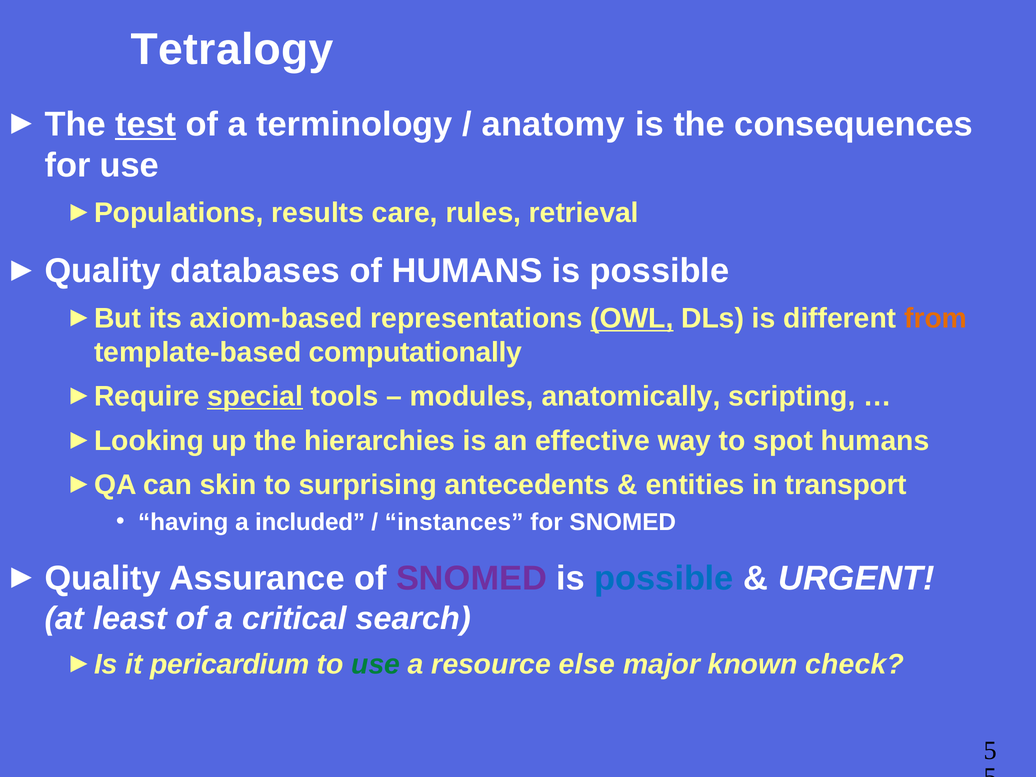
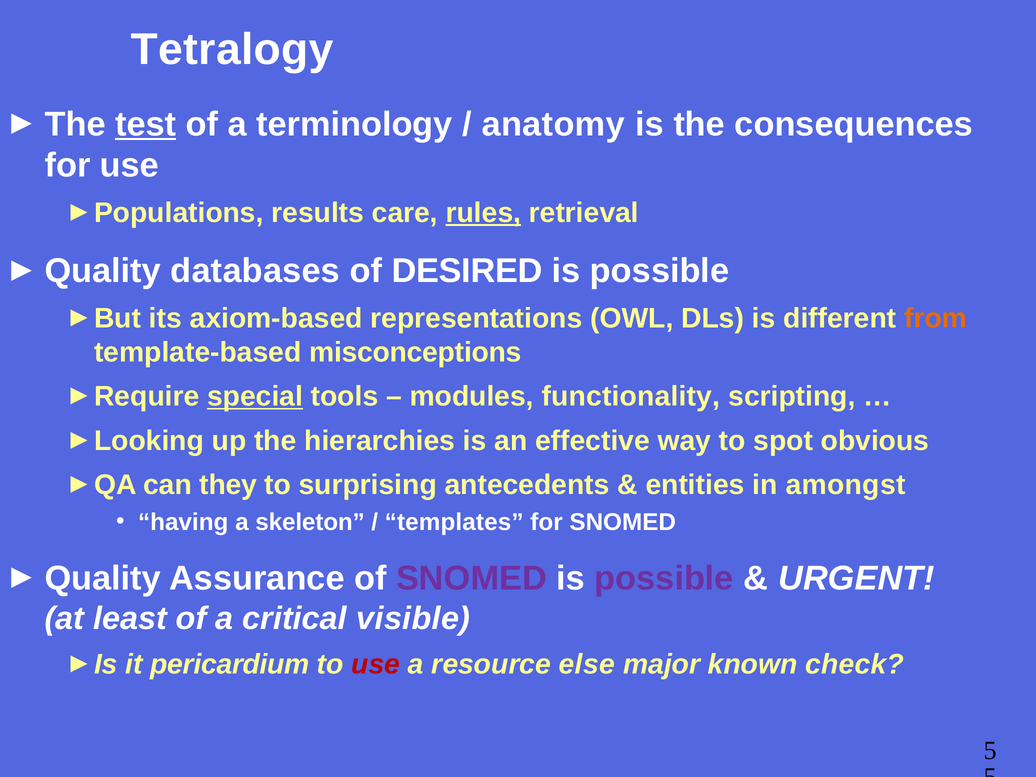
rules underline: none -> present
of HUMANS: HUMANS -> DESIRED
OWL underline: present -> none
computationally: computationally -> misconceptions
anatomically: anatomically -> functionality
spot humans: humans -> obvious
skin: skin -> they
transport: transport -> amongst
included: included -> skeleton
instances: instances -> templates
possible at (664, 578) colour: blue -> purple
search: search -> visible
use at (376, 665) colour: green -> red
